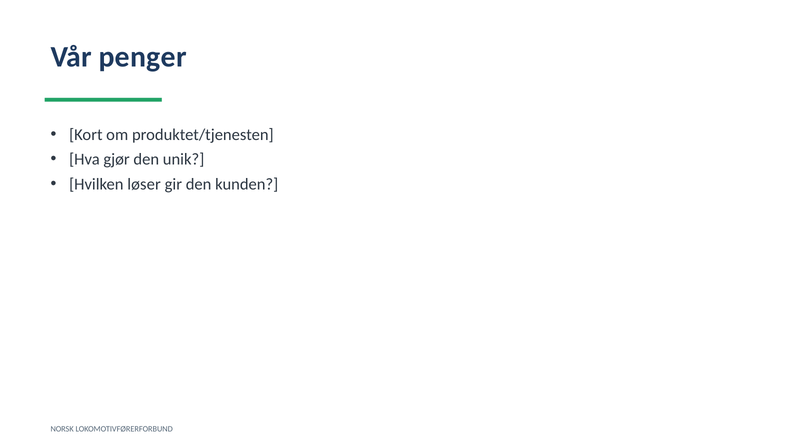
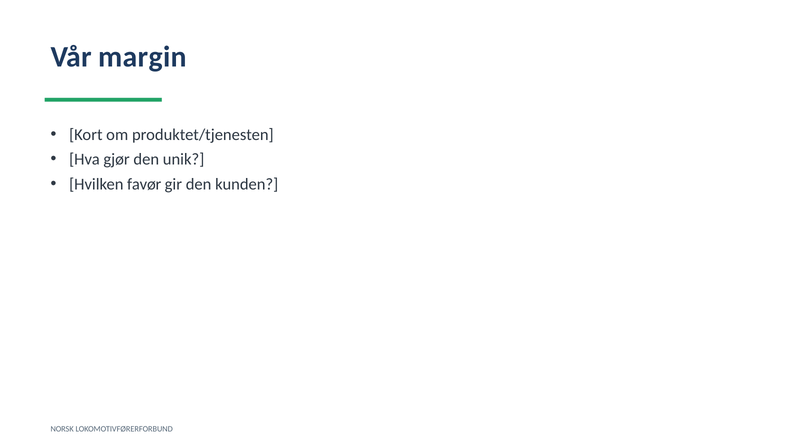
penger: penger -> margin
løser: løser -> favør
